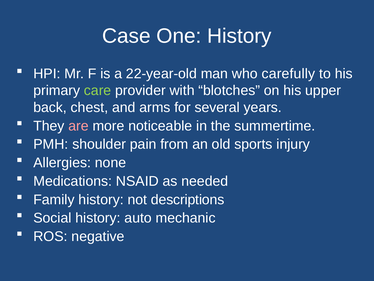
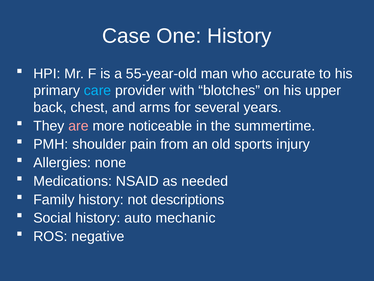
22-year-old: 22-year-old -> 55-year-old
carefully: carefully -> accurate
care colour: light green -> light blue
